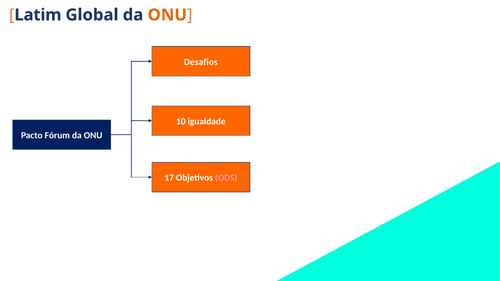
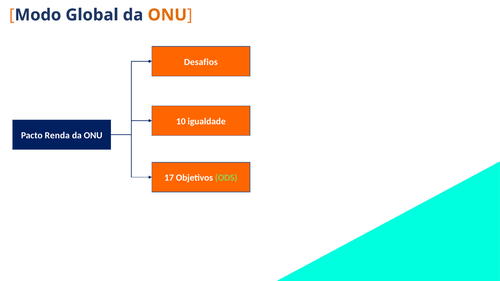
Latim: Latim -> Modo
Fórum: Fórum -> Renda
ODS colour: pink -> light green
